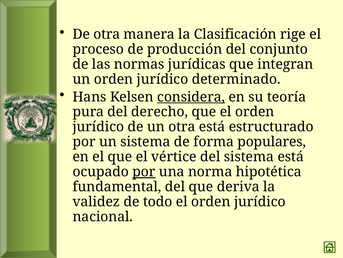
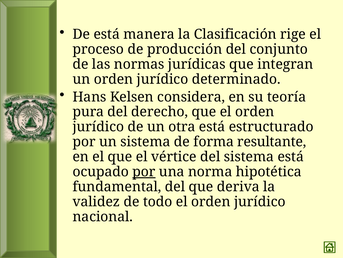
De otra: otra -> está
considera underline: present -> none
populares: populares -> resultante
